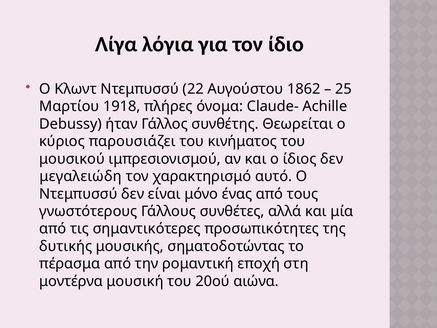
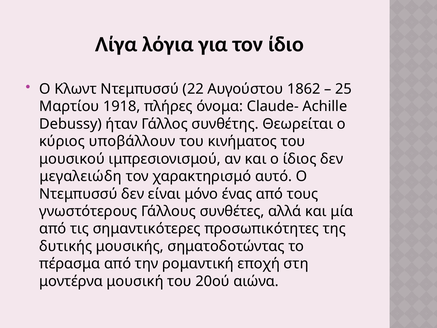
παρουσιάζει: παρουσιάζει -> υποβάλλουν
